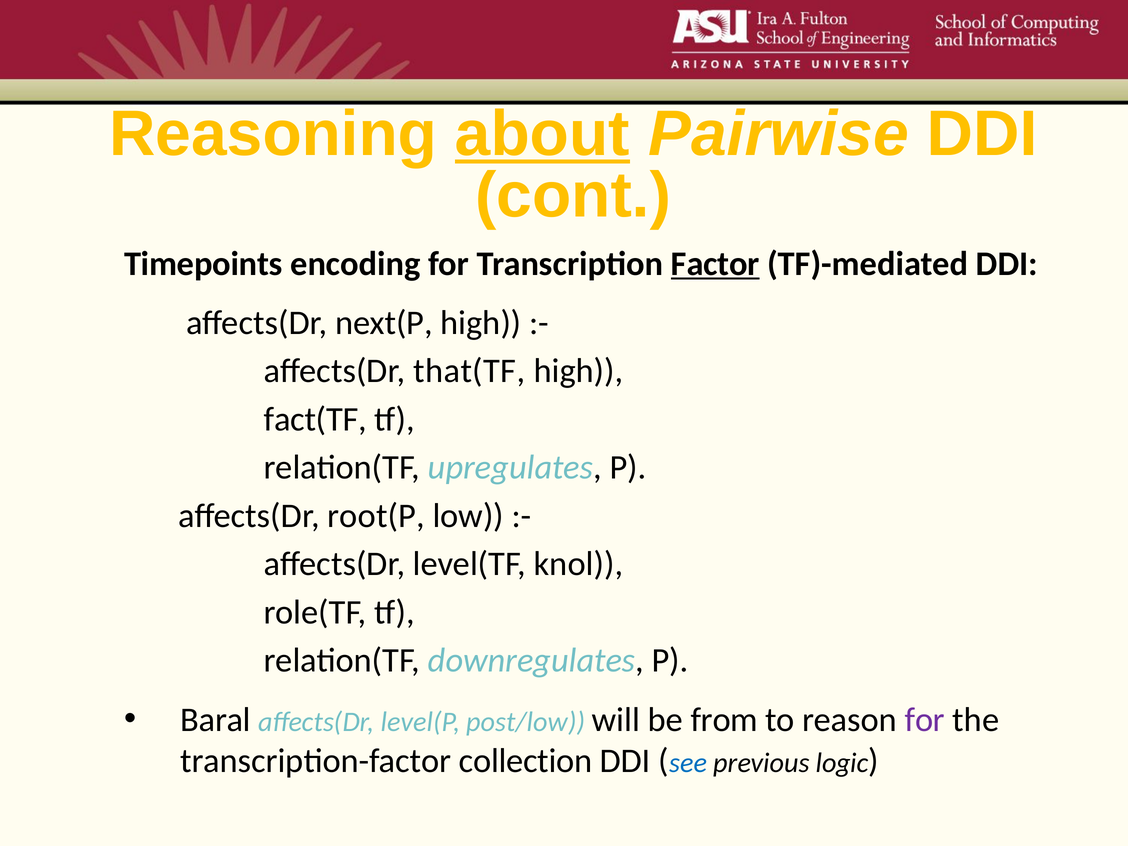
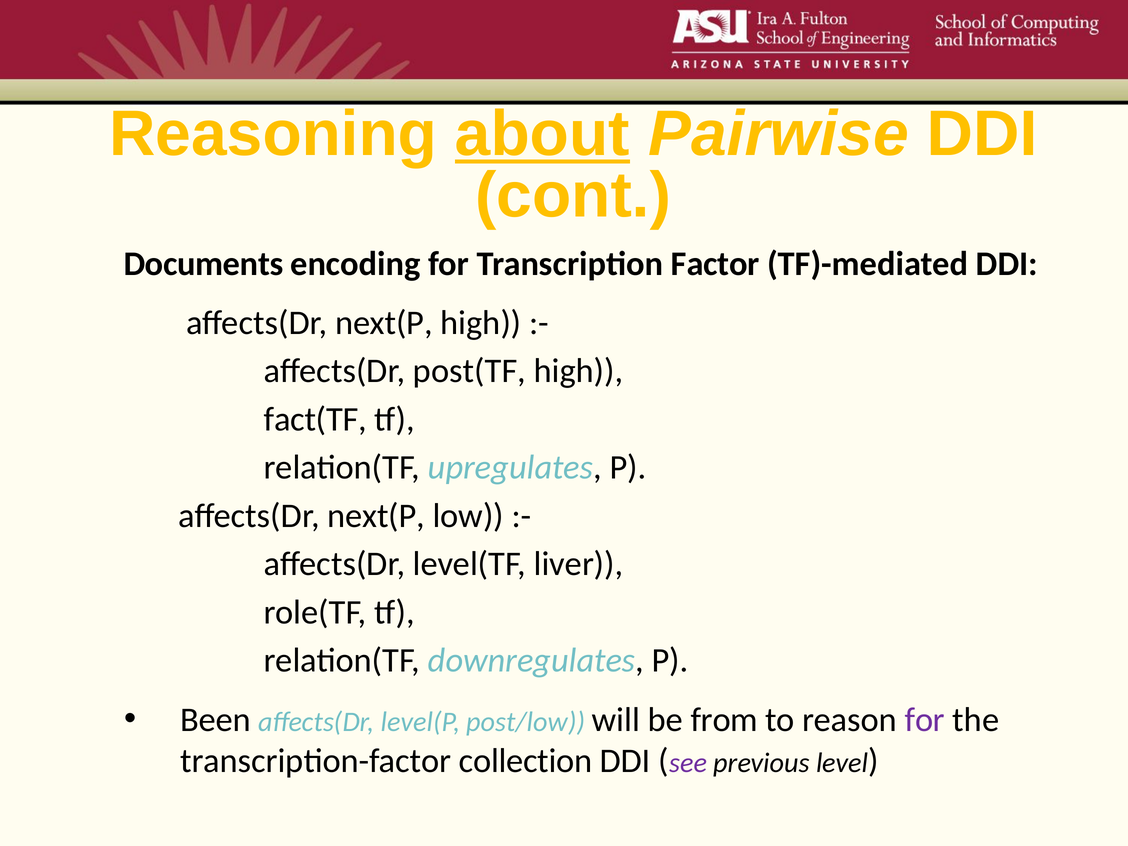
Timepoints: Timepoints -> Documents
Factor underline: present -> none
that(TF: that(TF -> post(TF
root(P at (376, 516): root(P -> next(P
knol: knol -> liver
Baral: Baral -> Been
see colour: blue -> purple
logic: logic -> level
